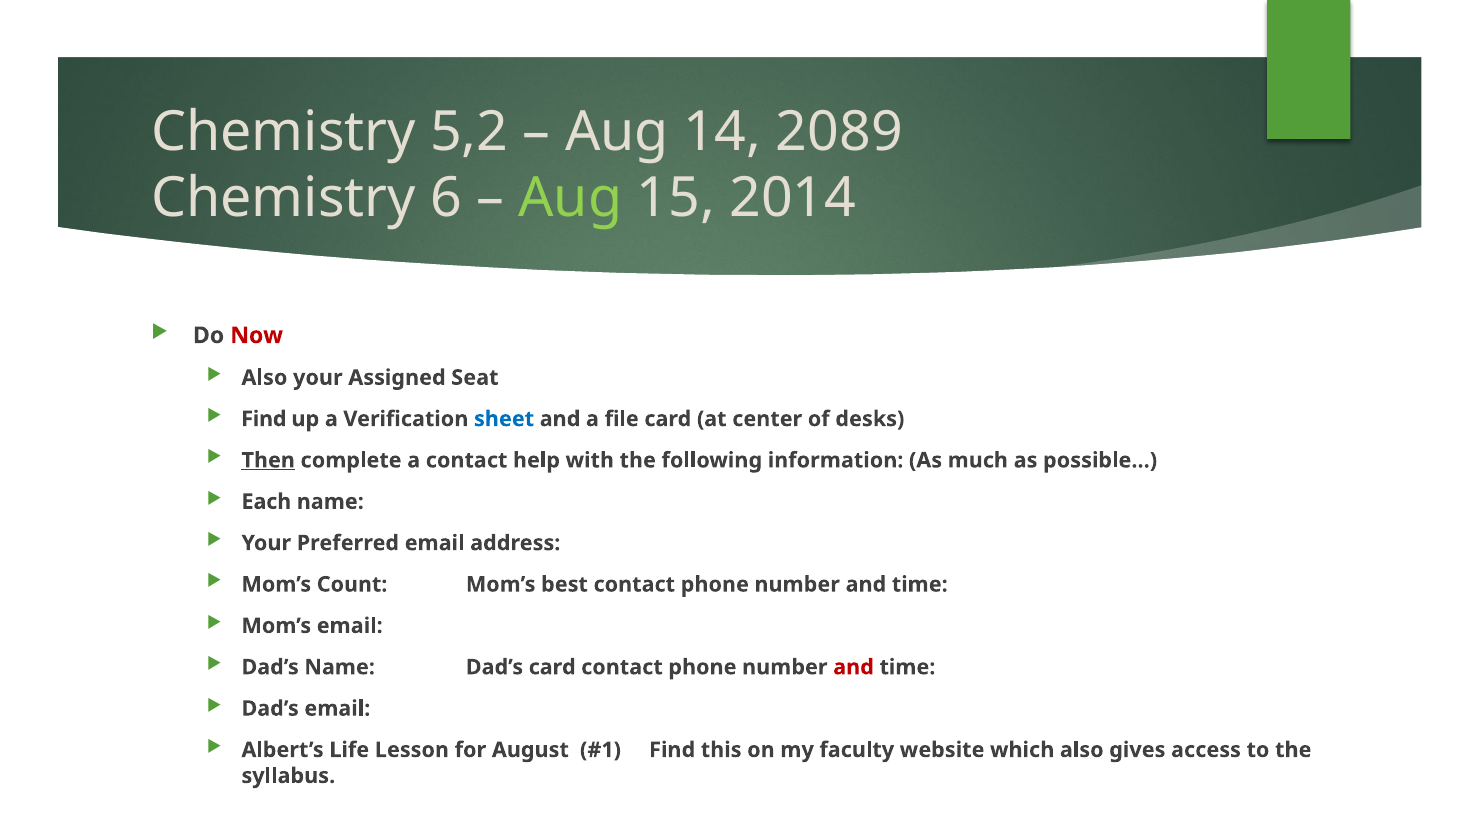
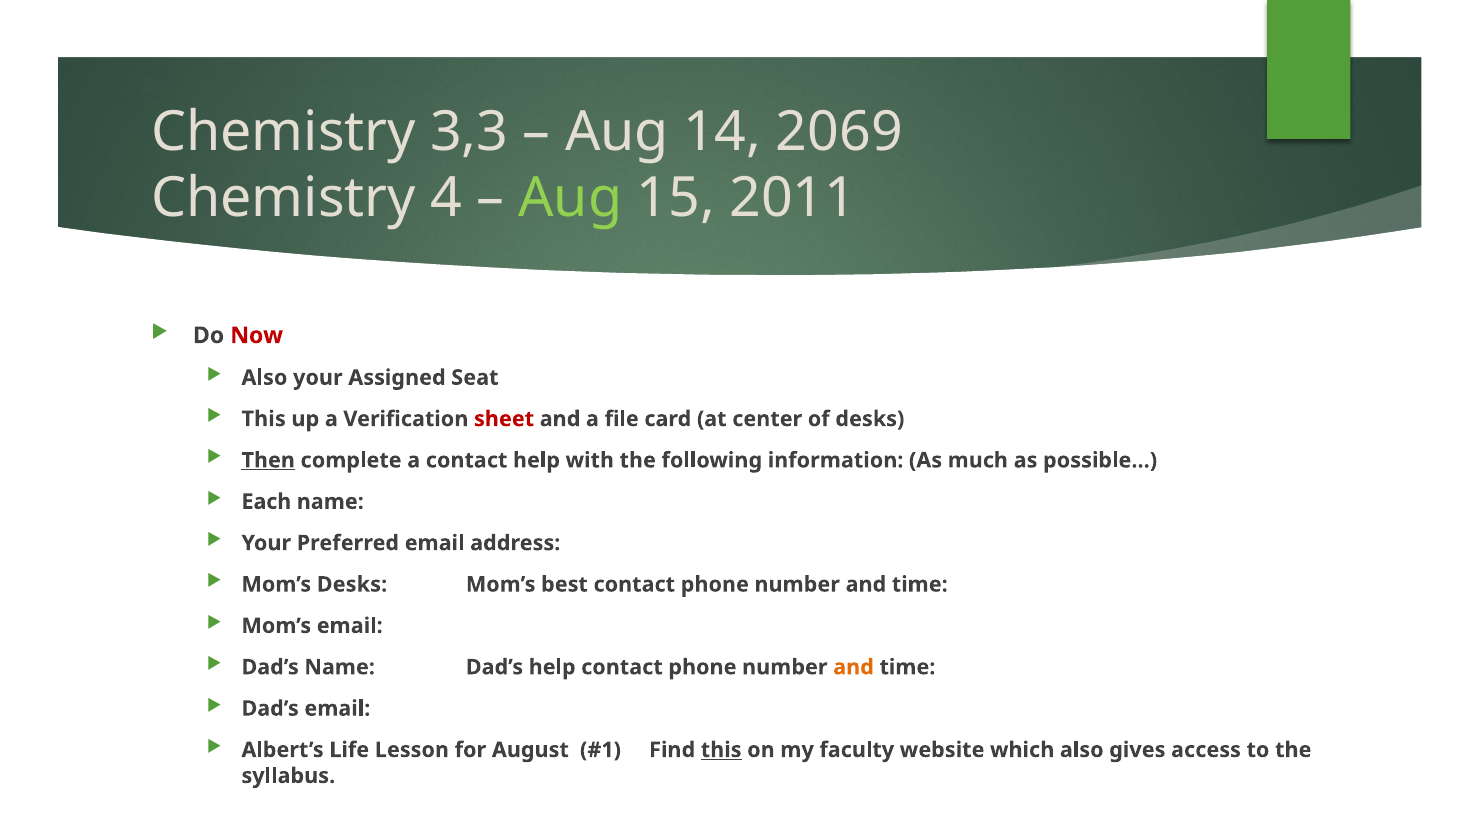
5,2: 5,2 -> 3,3
2089: 2089 -> 2069
6: 6 -> 4
2014: 2014 -> 2011
Find at (264, 419): Find -> This
sheet colour: blue -> red
Mom’s Count: Count -> Desks
Dad’s card: card -> help
and at (854, 667) colour: red -> orange
this at (721, 749) underline: none -> present
